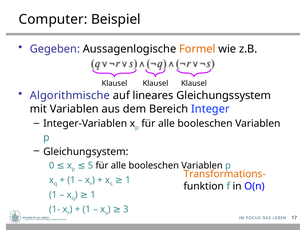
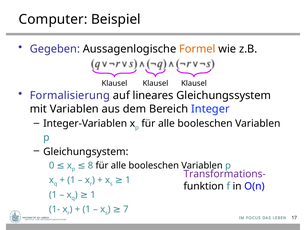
Algorithmische: Algorithmische -> Formalisierung
5: 5 -> 8
Transformations- colour: orange -> purple
3: 3 -> 7
